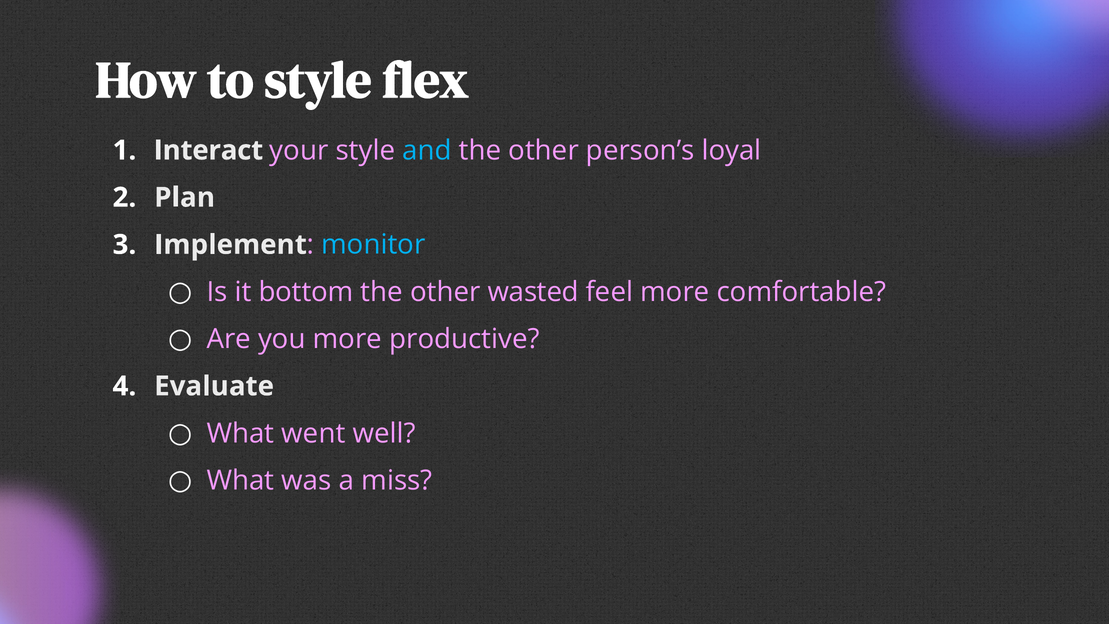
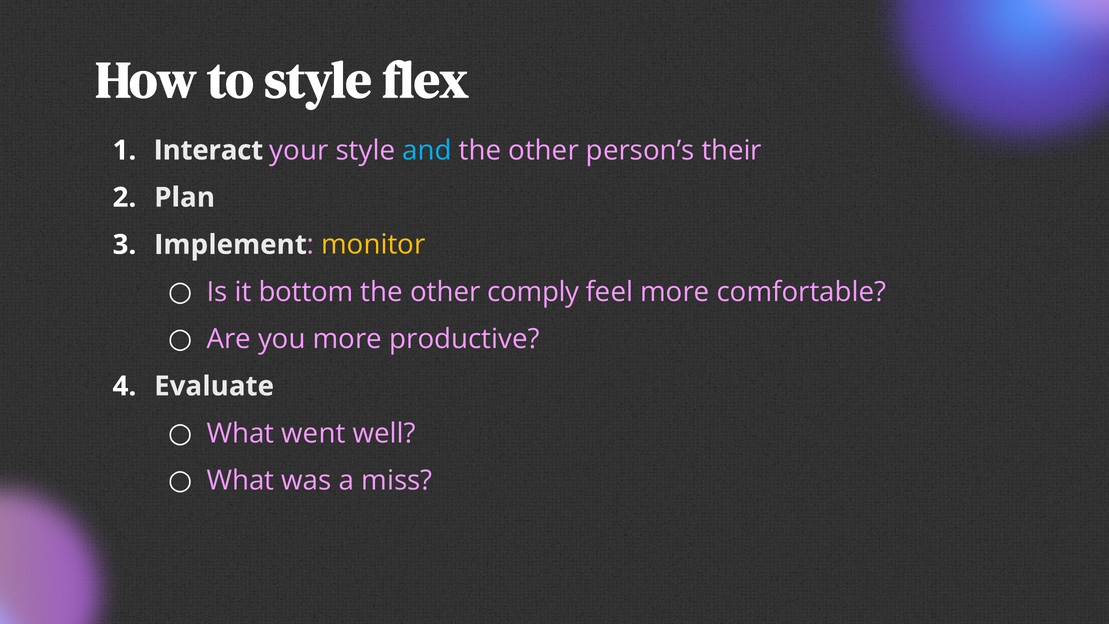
loyal: loyal -> their
monitor colour: light blue -> yellow
wasted: wasted -> comply
